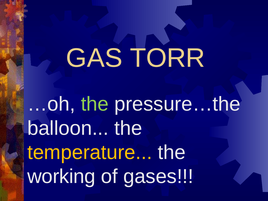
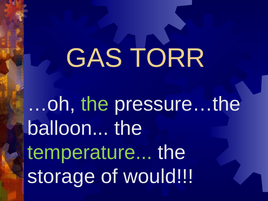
temperature colour: yellow -> light green
working: working -> storage
gases: gases -> would
